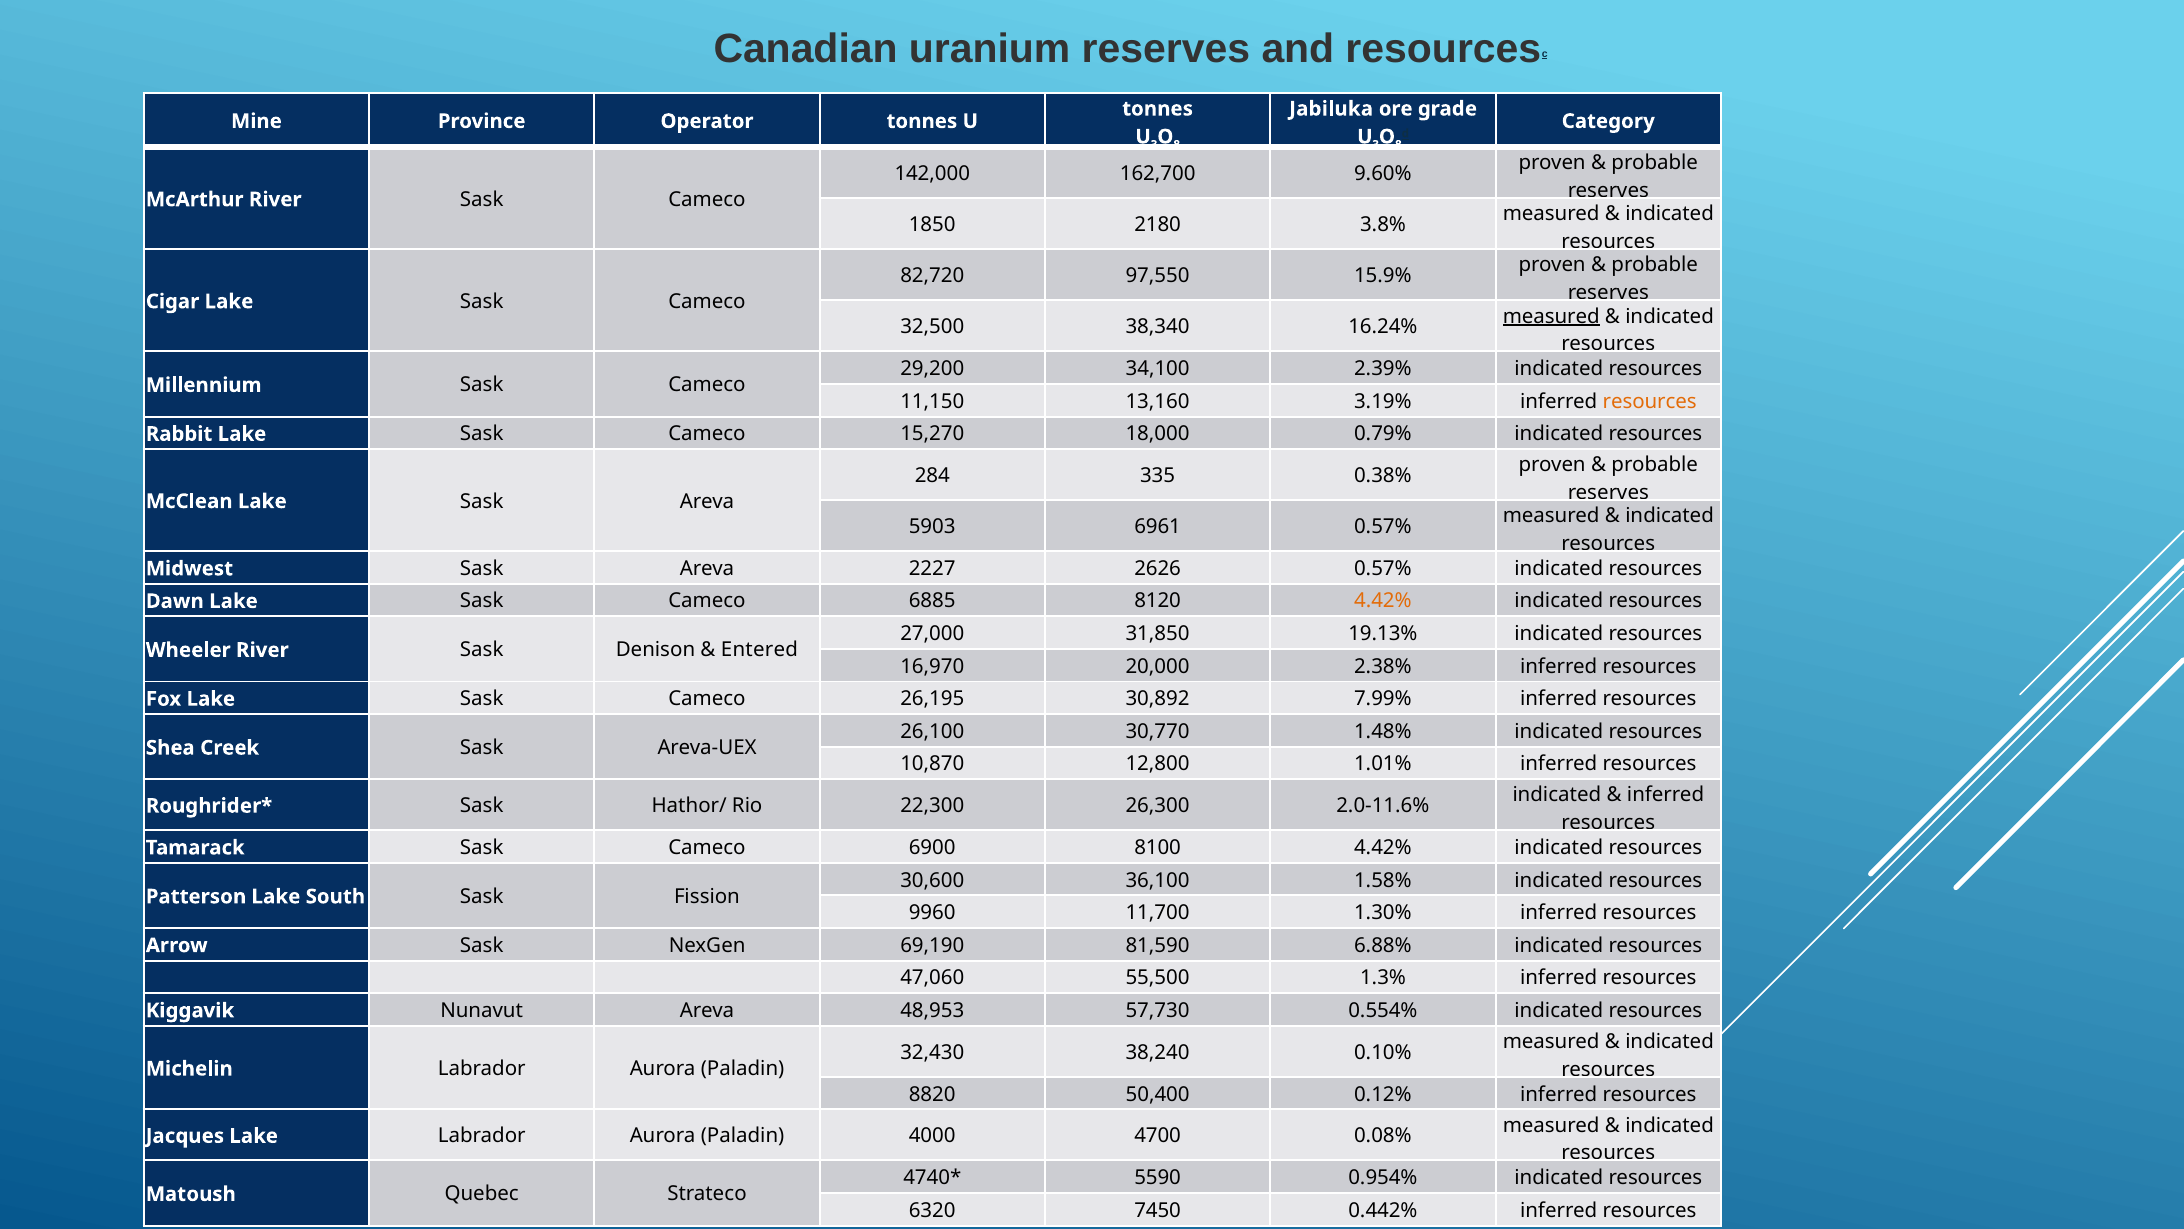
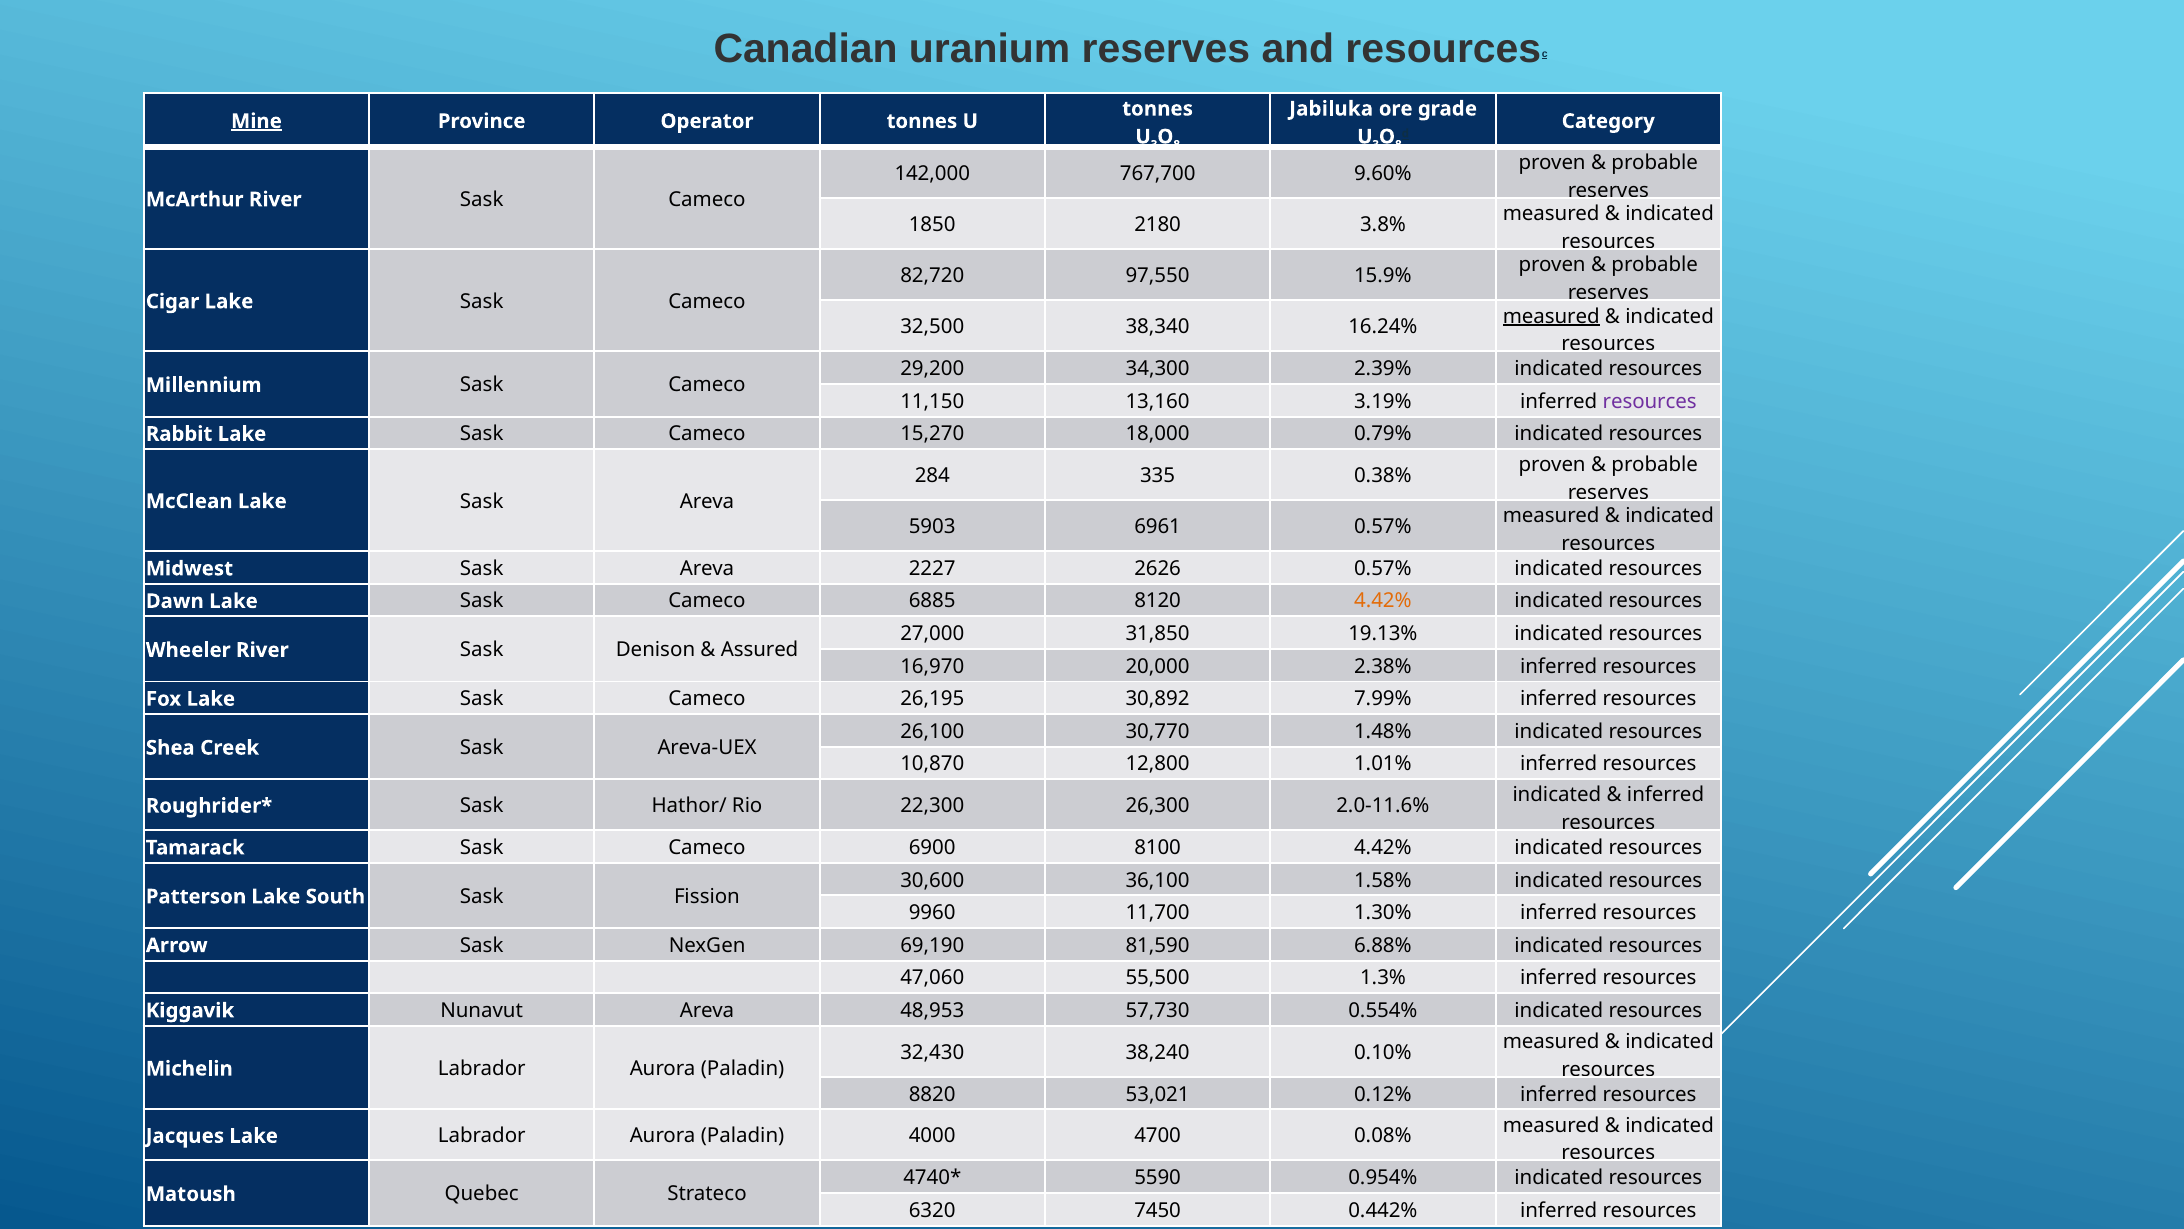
Mine underline: none -> present
162,700: 162,700 -> 767,700
34,100: 34,100 -> 34,300
resources at (1650, 401) colour: orange -> purple
Entered: Entered -> Assured
50,400: 50,400 -> 53,021
